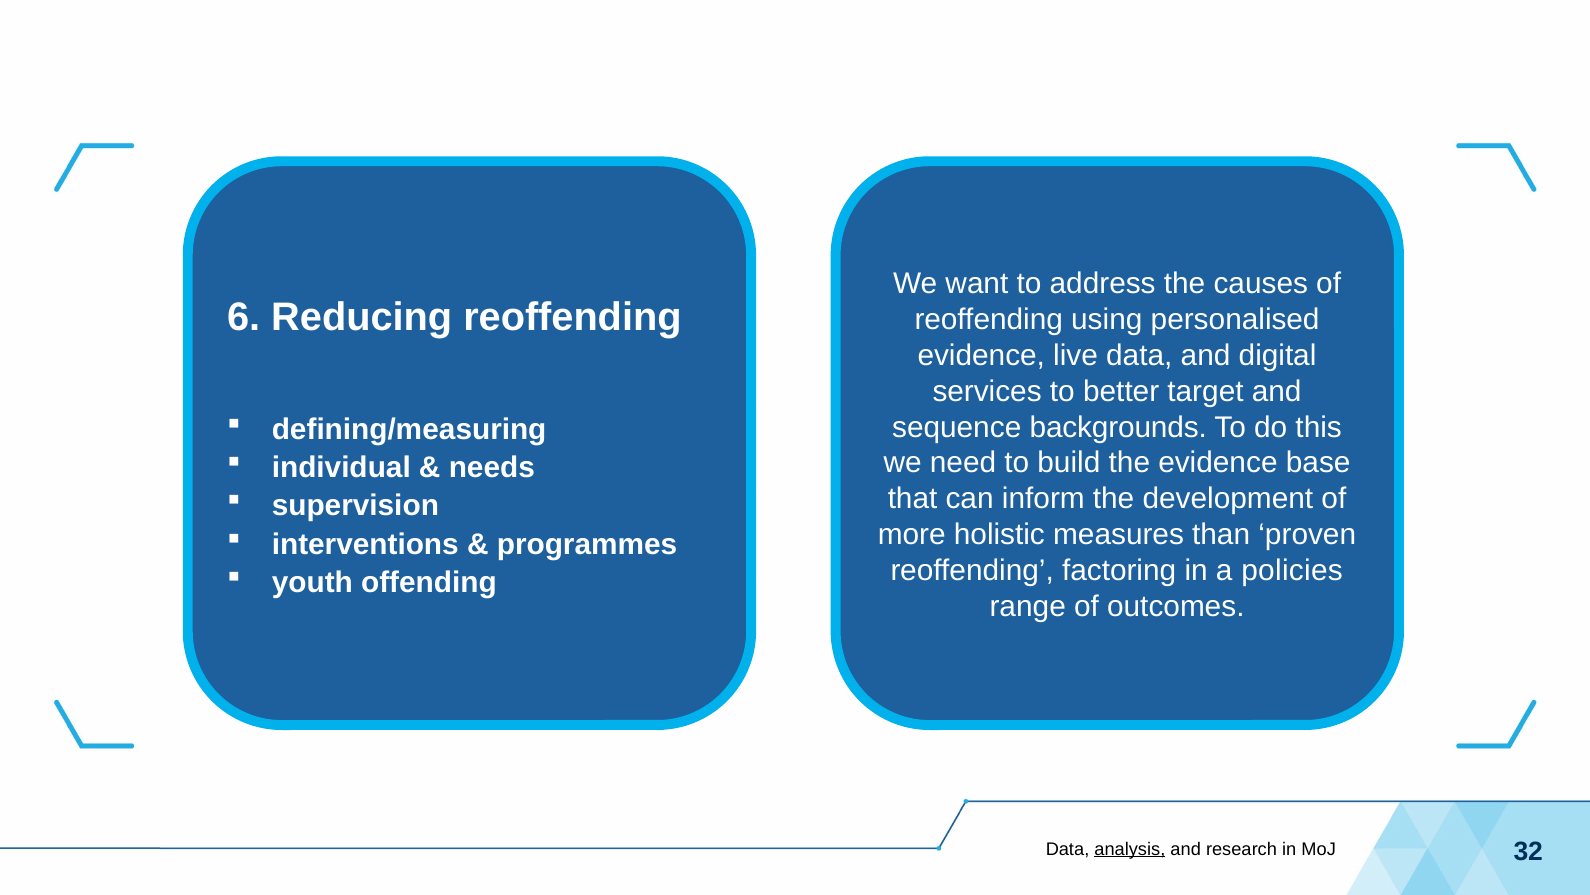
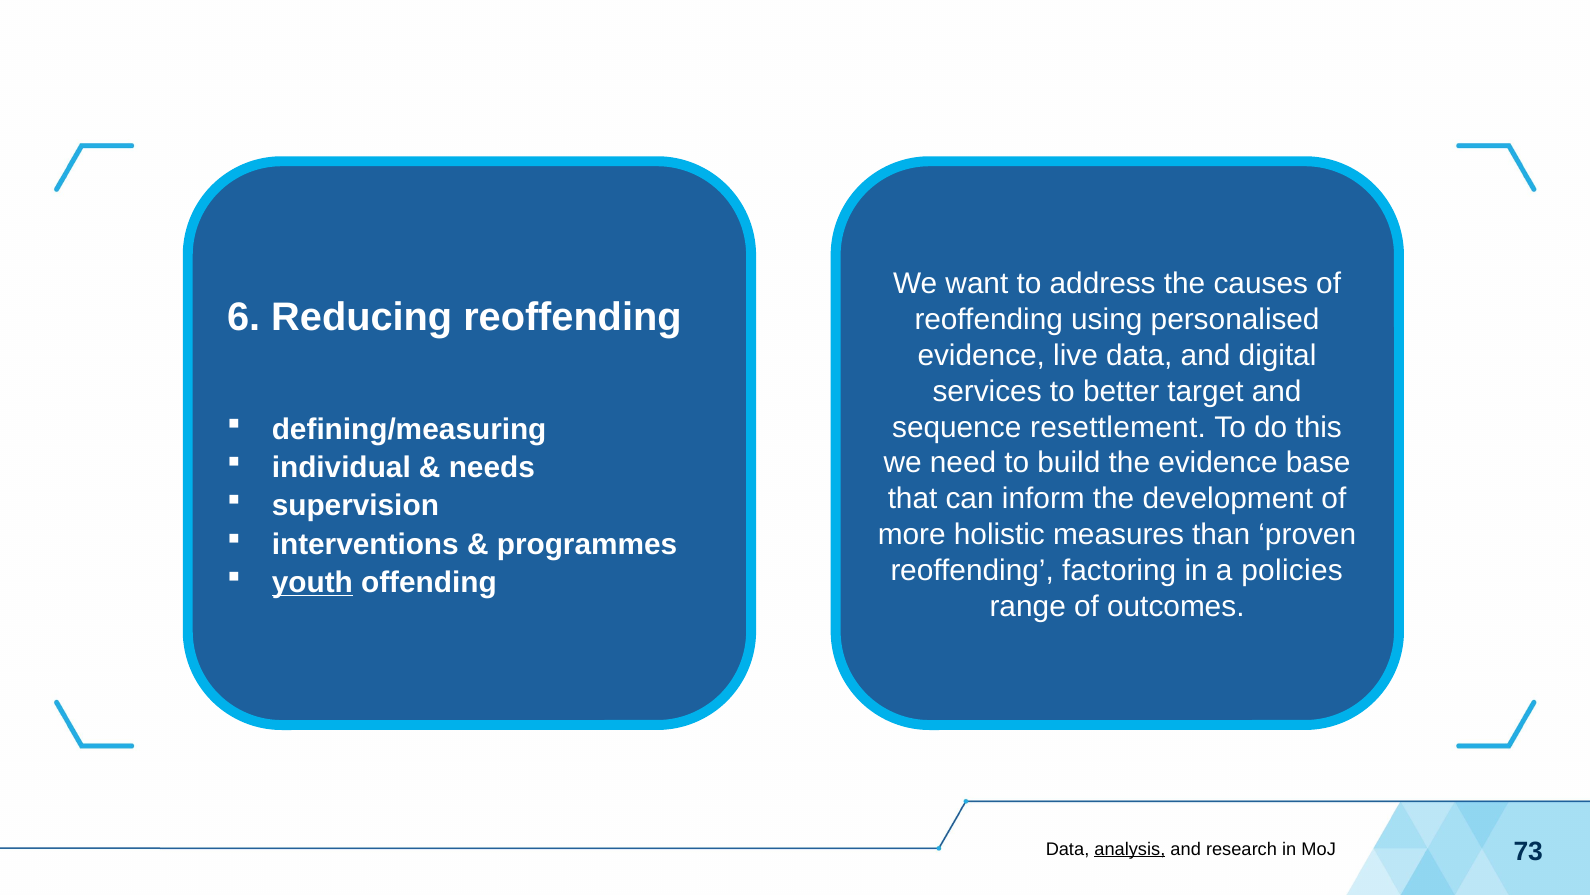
backgrounds: backgrounds -> resettlement
youth underline: none -> present
32: 32 -> 73
